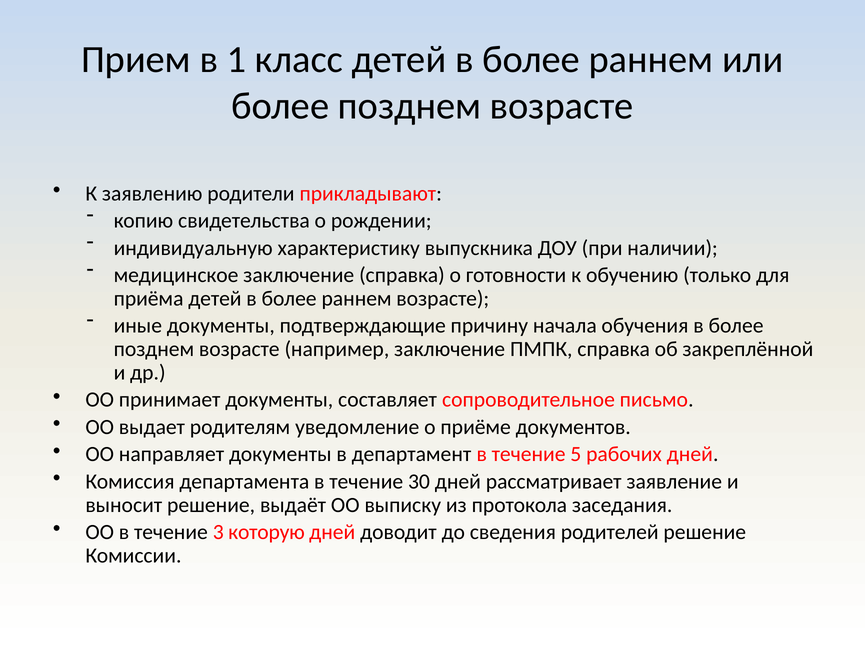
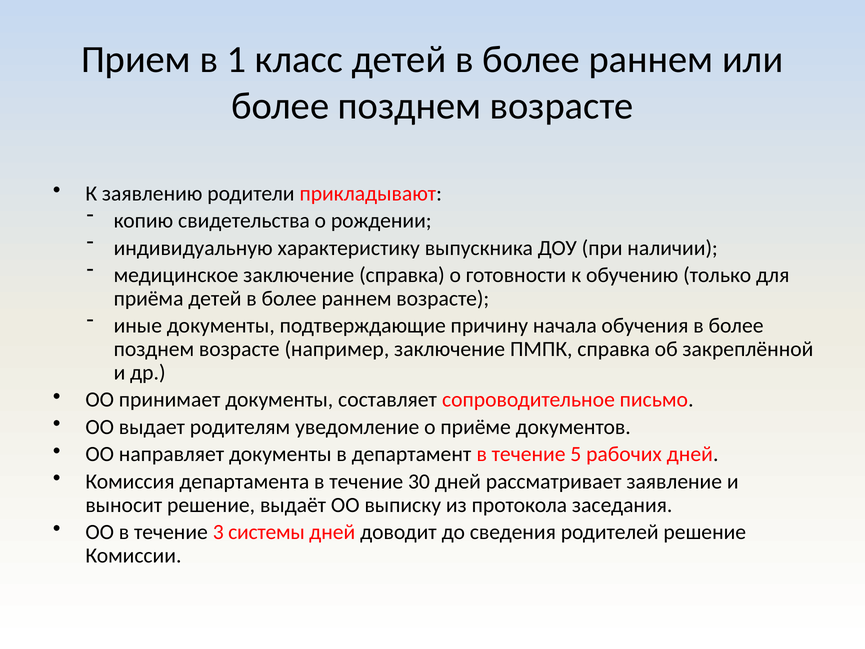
которую: которую -> системы
